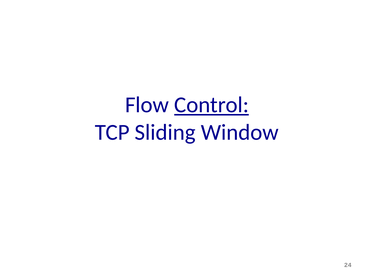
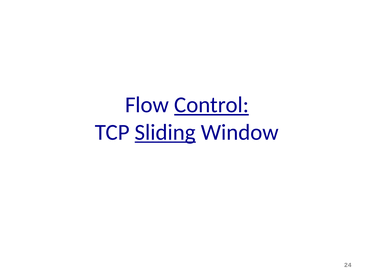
Sliding underline: none -> present
